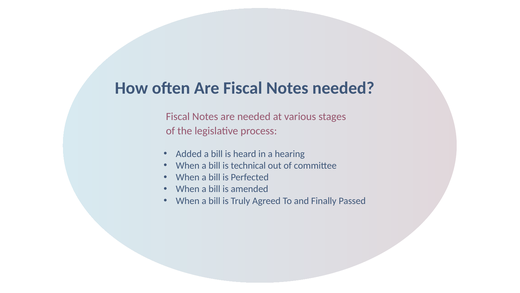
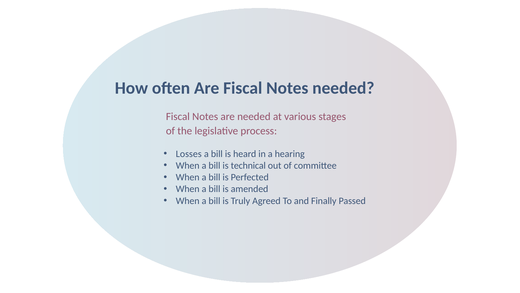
Added: Added -> Losses
